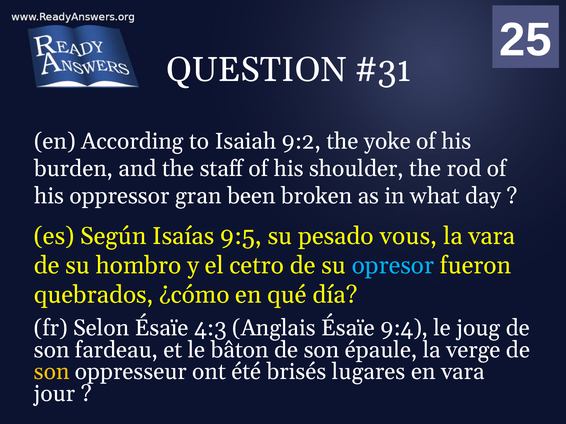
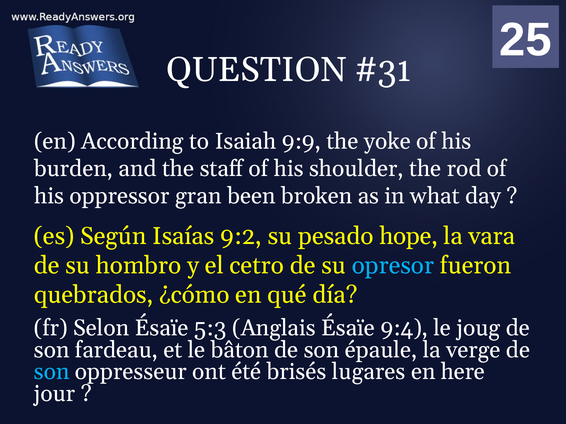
9:2: 9:2 -> 9:9
9:5: 9:5 -> 9:2
vous: vous -> hope
4:3: 4:3 -> 5:3
son at (52, 372) colour: yellow -> light blue
en vara: vara -> here
